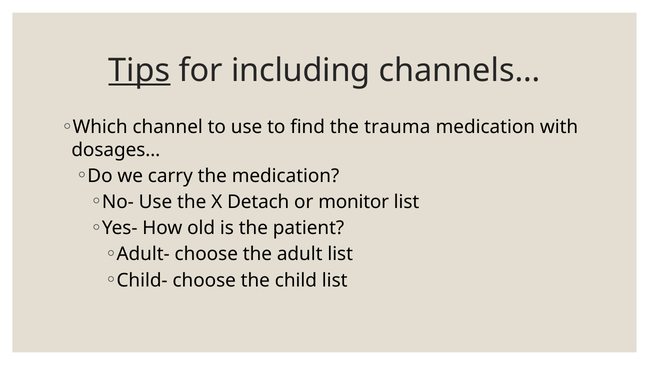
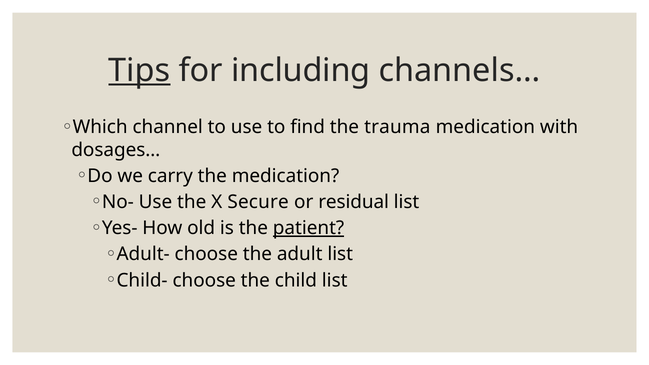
Detach: Detach -> Secure
monitor: monitor -> residual
patient underline: none -> present
